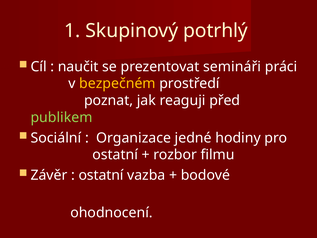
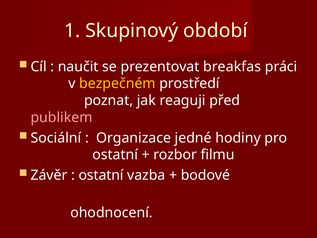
potrhlý: potrhlý -> období
semináři: semináři -> breakfas
publikem colour: light green -> pink
